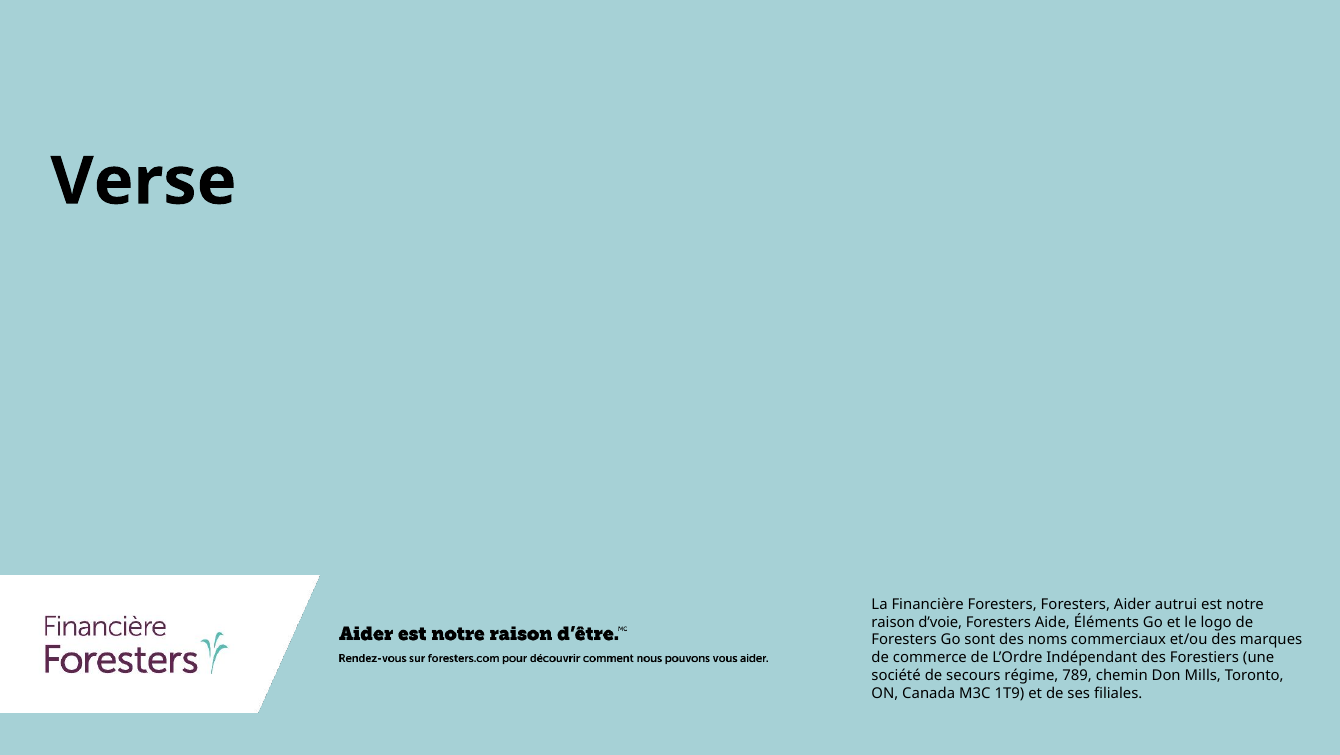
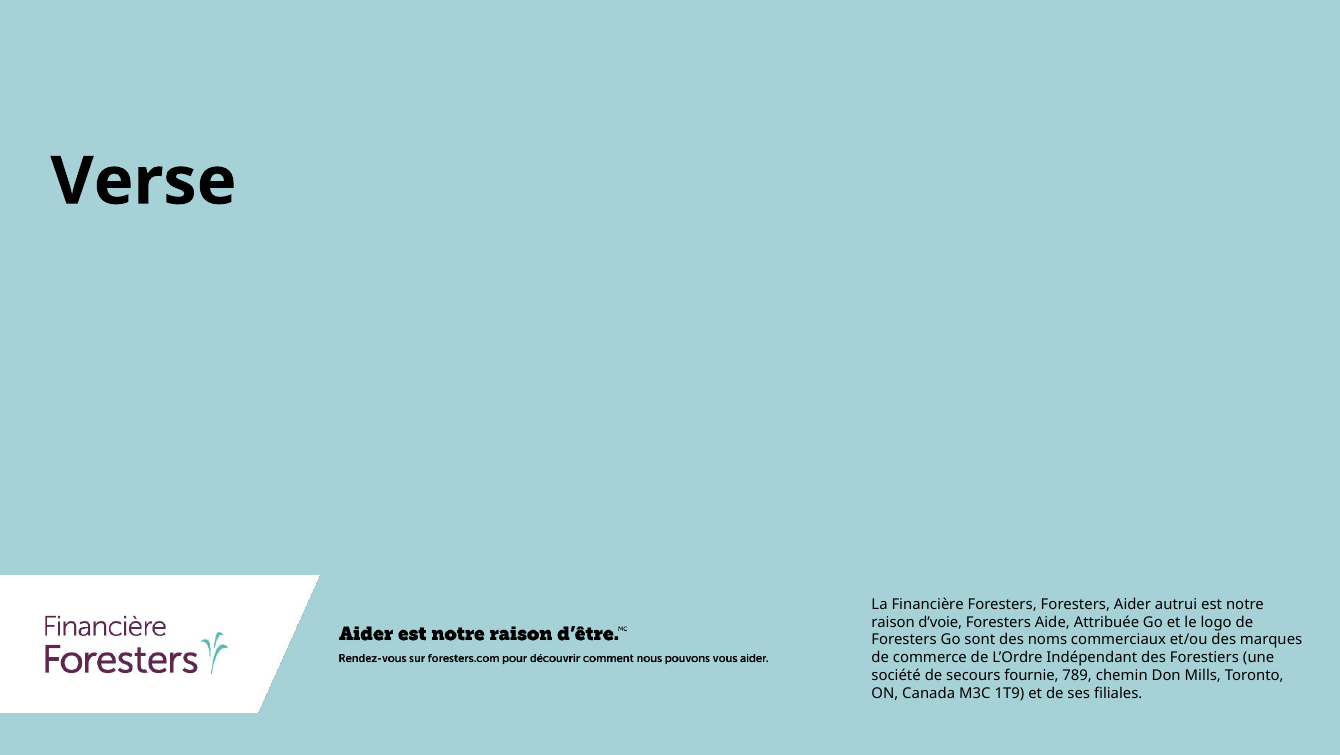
Éléments: Éléments -> Attribuée
régime: régime -> fournie
